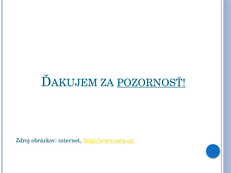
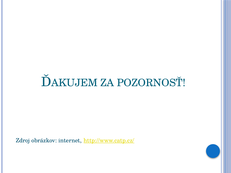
POZORNOSŤ underline: present -> none
